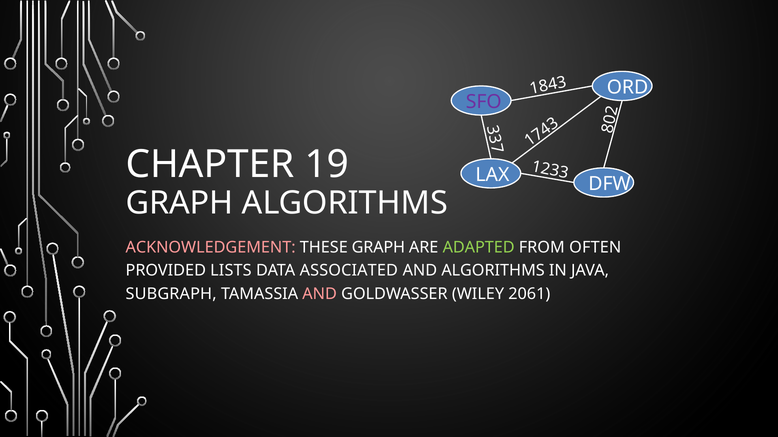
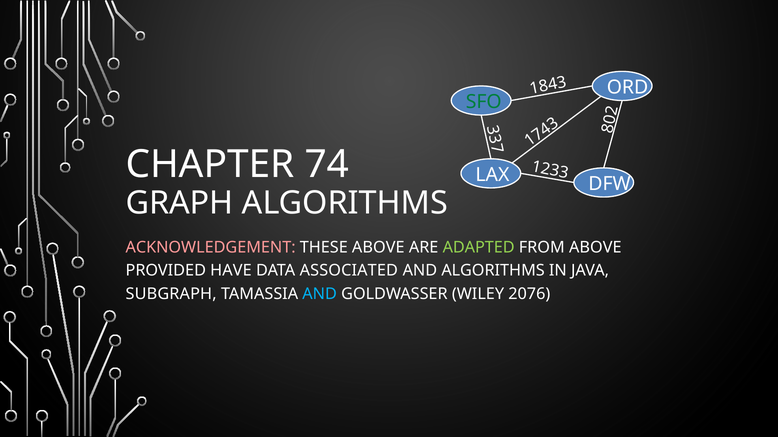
SFO colour: purple -> green
19: 19 -> 74
THESE GRAPH: GRAPH -> ABOVE
FROM OFTEN: OFTEN -> ABOVE
LISTS: LISTS -> HAVE
AND at (320, 294) colour: pink -> light blue
2061: 2061 -> 2076
